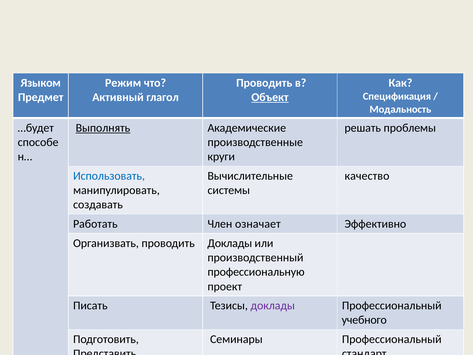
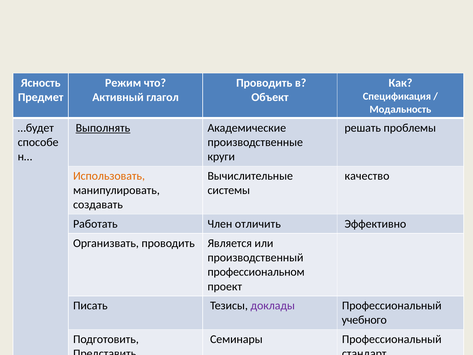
Языком: Языком -> Ясность
Объект underline: present -> none
Использовать at (109, 176) colour: blue -> orange
означает: означает -> отличить
проводить Доклады: Доклады -> Является
профессиональную: профессиональную -> профессиональном
